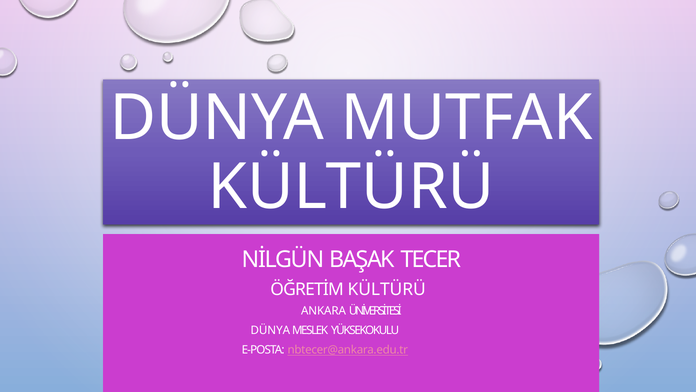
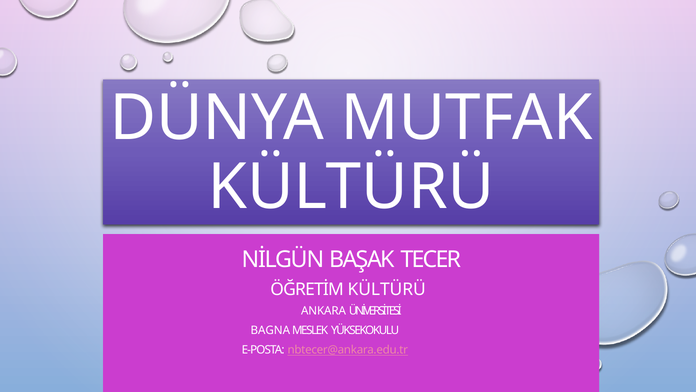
DÜNYA at (270, 330): DÜNYA -> BAGNA
